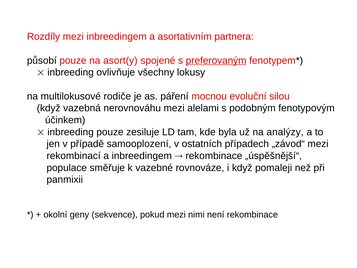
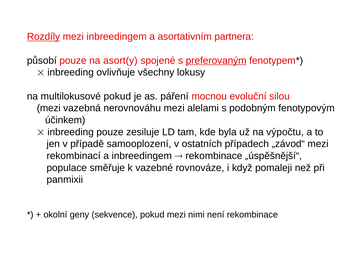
Rozdíly underline: none -> present
multilokusové rodiče: rodiče -> pokud
když at (49, 108): když -> mezi
analýzy: analýzy -> výpočtu
